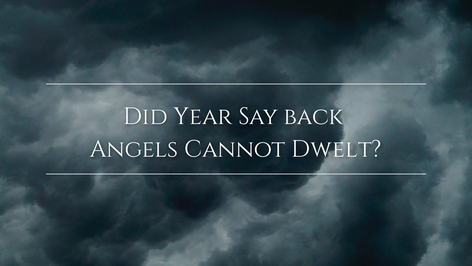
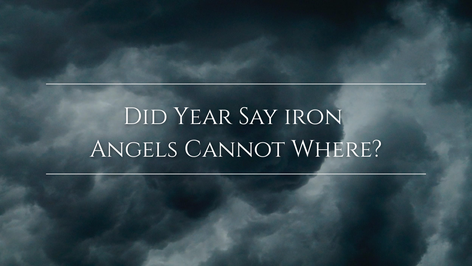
back: back -> iron
Dwelt: Dwelt -> Where
